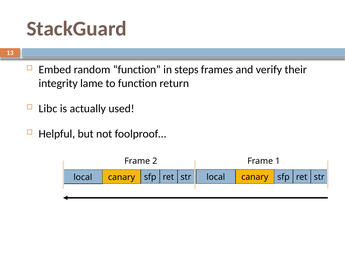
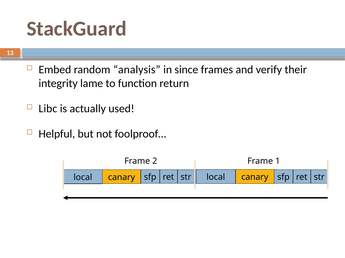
random function: function -> analysis
steps: steps -> since
